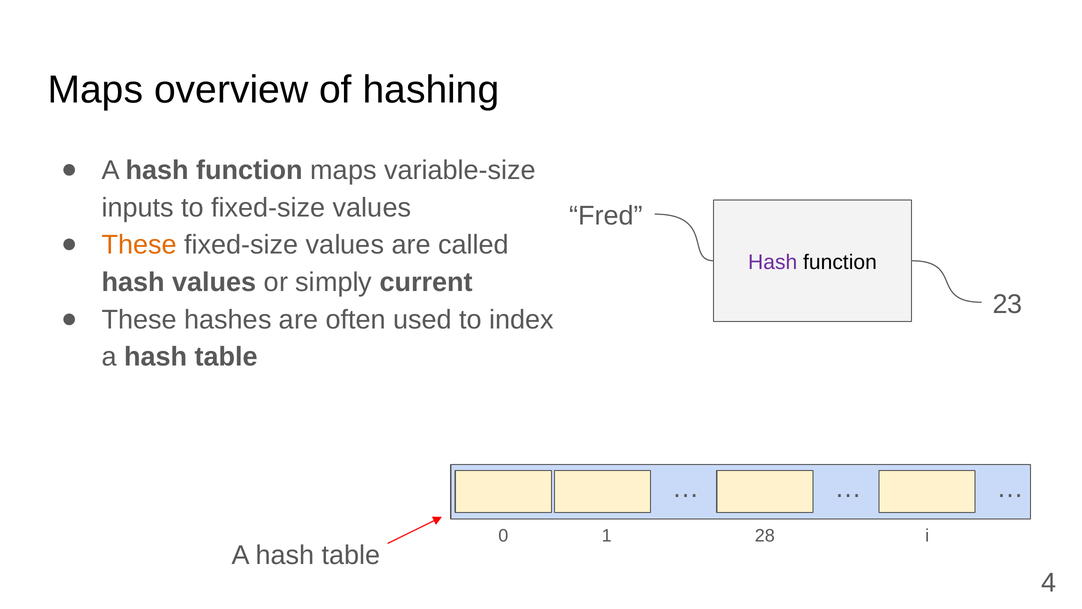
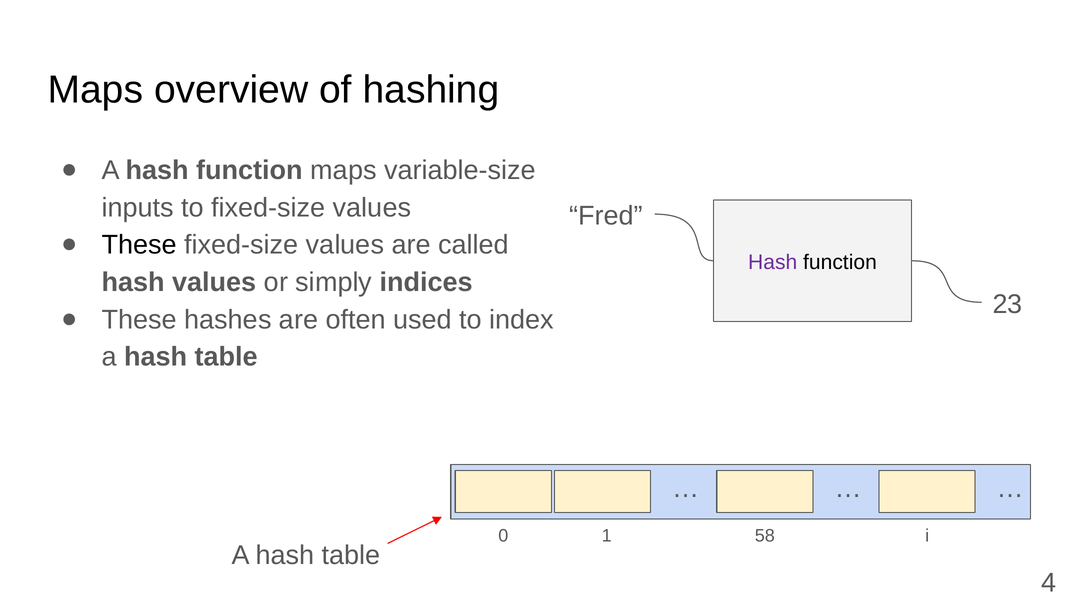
These at (139, 245) colour: orange -> black
current: current -> indices
28: 28 -> 58
